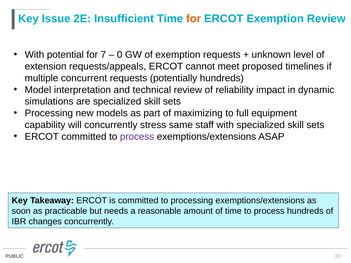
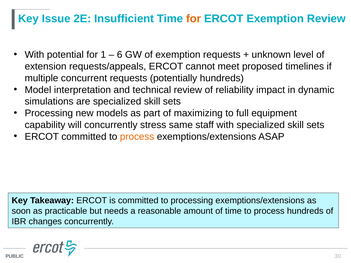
7: 7 -> 1
0: 0 -> 6
process at (137, 137) colour: purple -> orange
